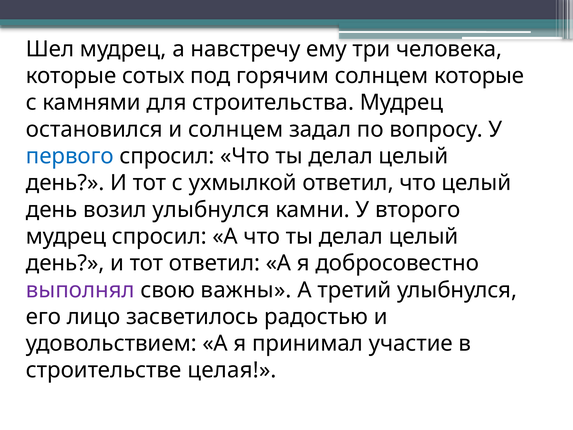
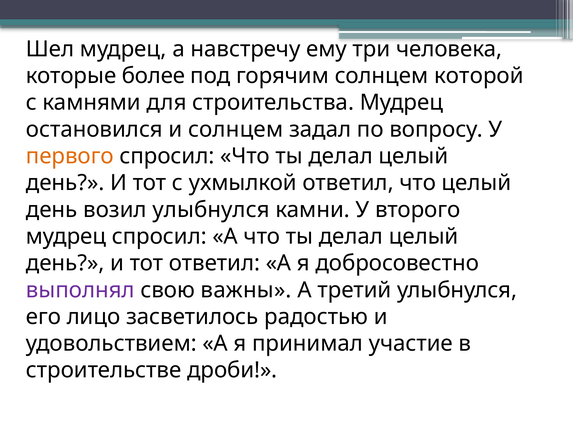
сотых: сотых -> более
солнцем которые: которые -> которой
первого colour: blue -> orange
целая: целая -> дроби
